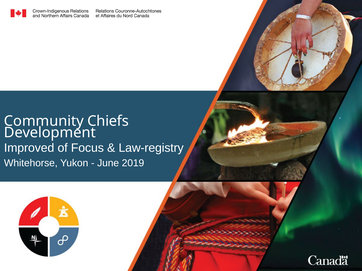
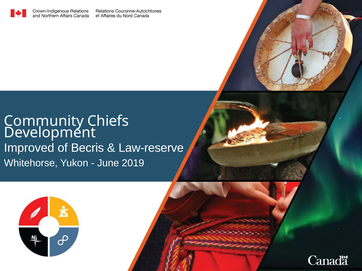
Focus: Focus -> Becris
Law-registry: Law-registry -> Law-reserve
